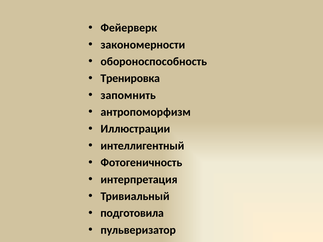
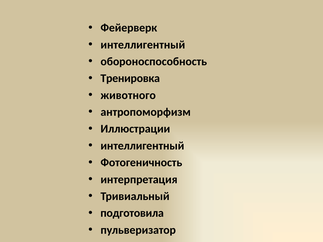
закономерности at (143, 45): закономерности -> интеллигентный
запомнить: запомнить -> животного
